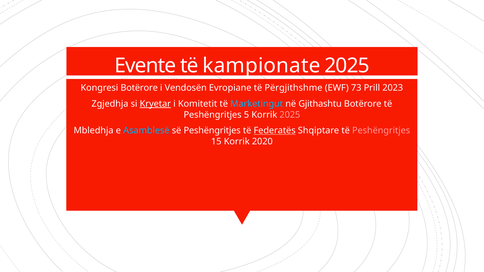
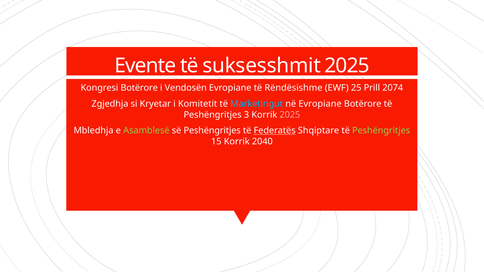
kampionate: kampionate -> suksesshmit
Përgjithshme: Përgjithshme -> Rëndësishme
73: 73 -> 25
2023: 2023 -> 2074
Kryetar underline: present -> none
në Gjithashtu: Gjithashtu -> Evropiane
5: 5 -> 3
Asamblesë colour: light blue -> light green
Peshëngritjes at (381, 131) colour: pink -> light green
2020: 2020 -> 2040
